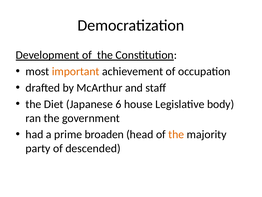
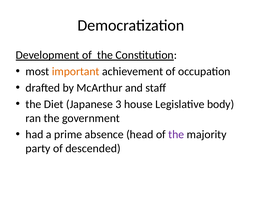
6: 6 -> 3
broaden: broaden -> absence
the at (176, 134) colour: orange -> purple
